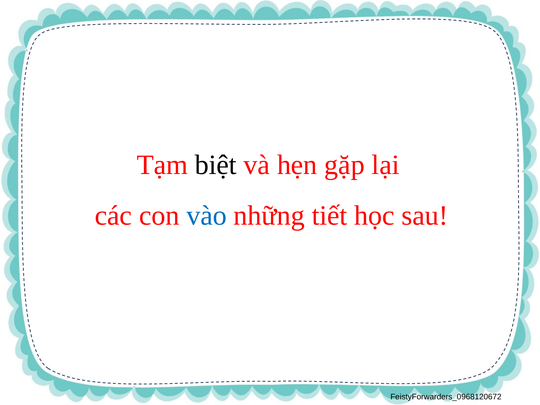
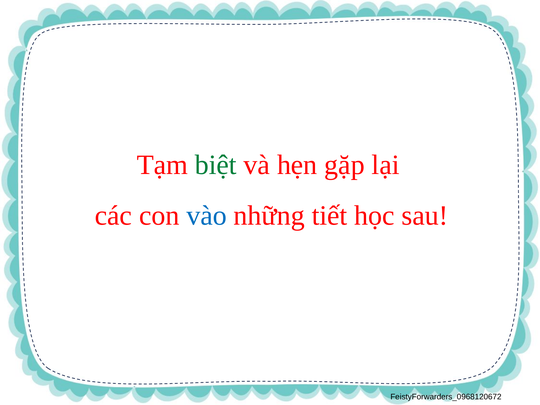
biệt colour: black -> green
